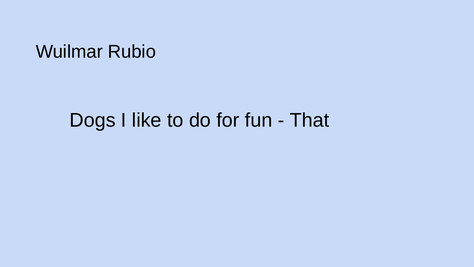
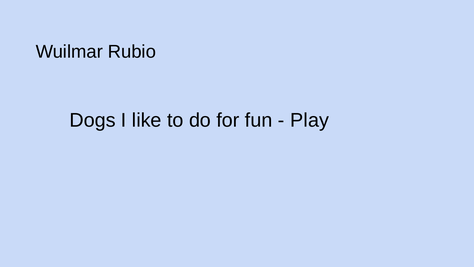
That: That -> Play
